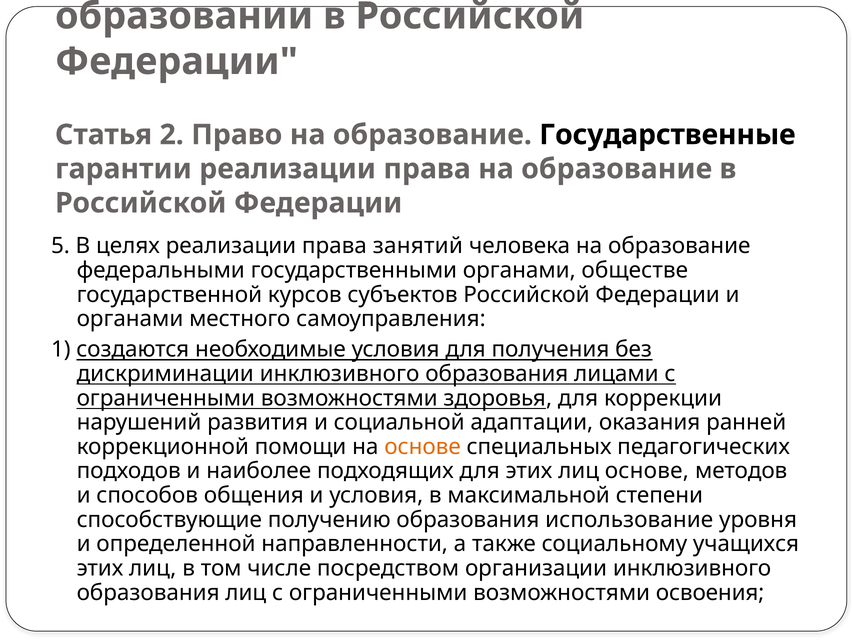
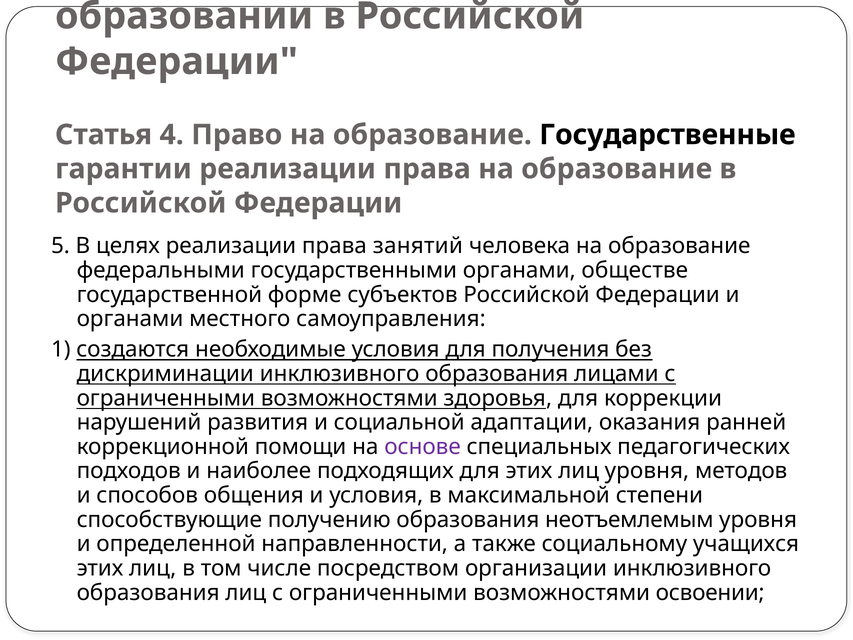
2: 2 -> 4
курсов: курсов -> форме
основе at (423, 447) colour: orange -> purple
лиц основе: основе -> уровня
использование: использование -> неотъемлемым
освоения: освоения -> освоении
